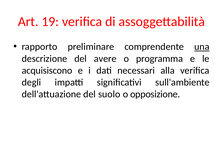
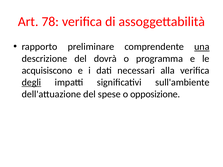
19: 19 -> 78
avere: avere -> dovrà
degli underline: none -> present
suolo: suolo -> spese
